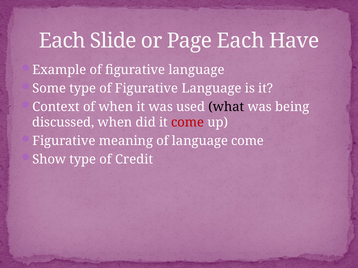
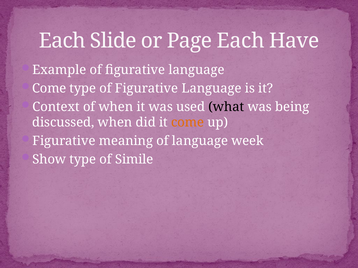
Some at (49, 89): Some -> Come
come at (188, 123) colour: red -> orange
language come: come -> week
Credit: Credit -> Simile
